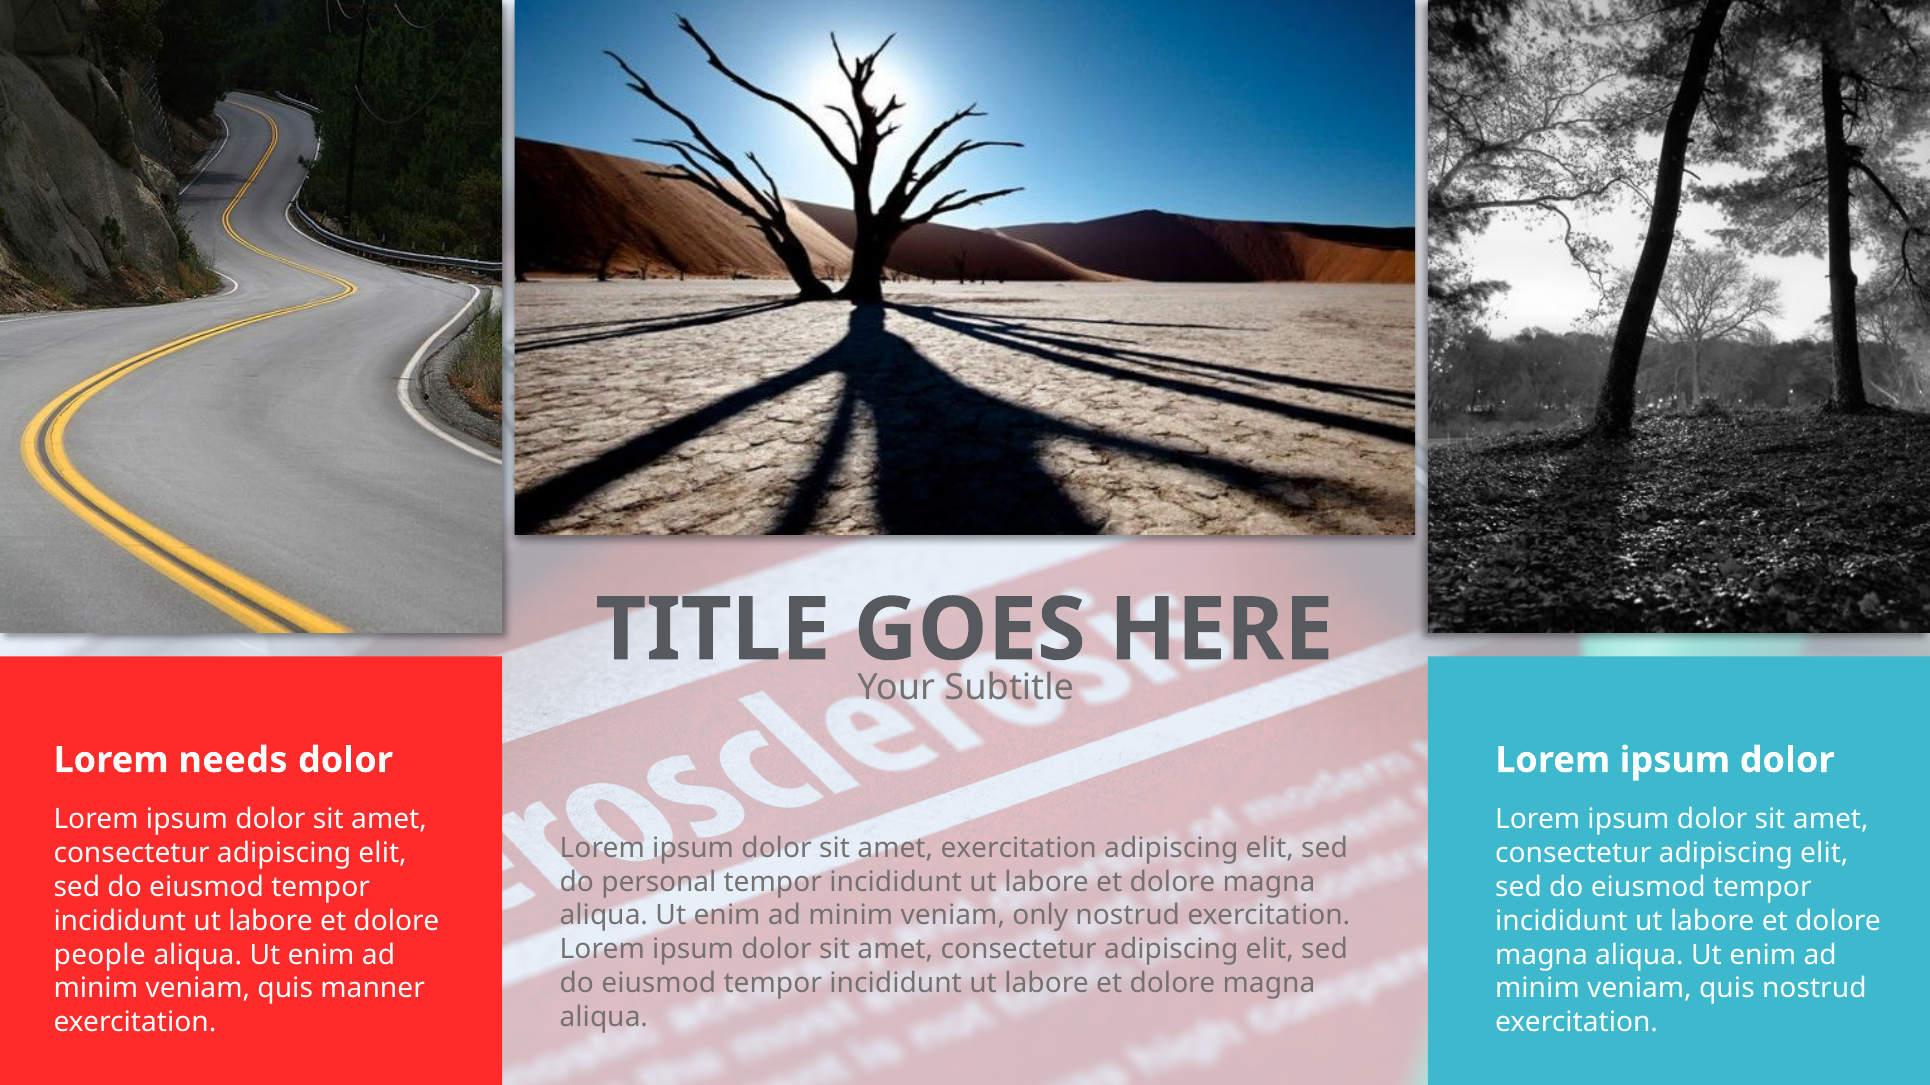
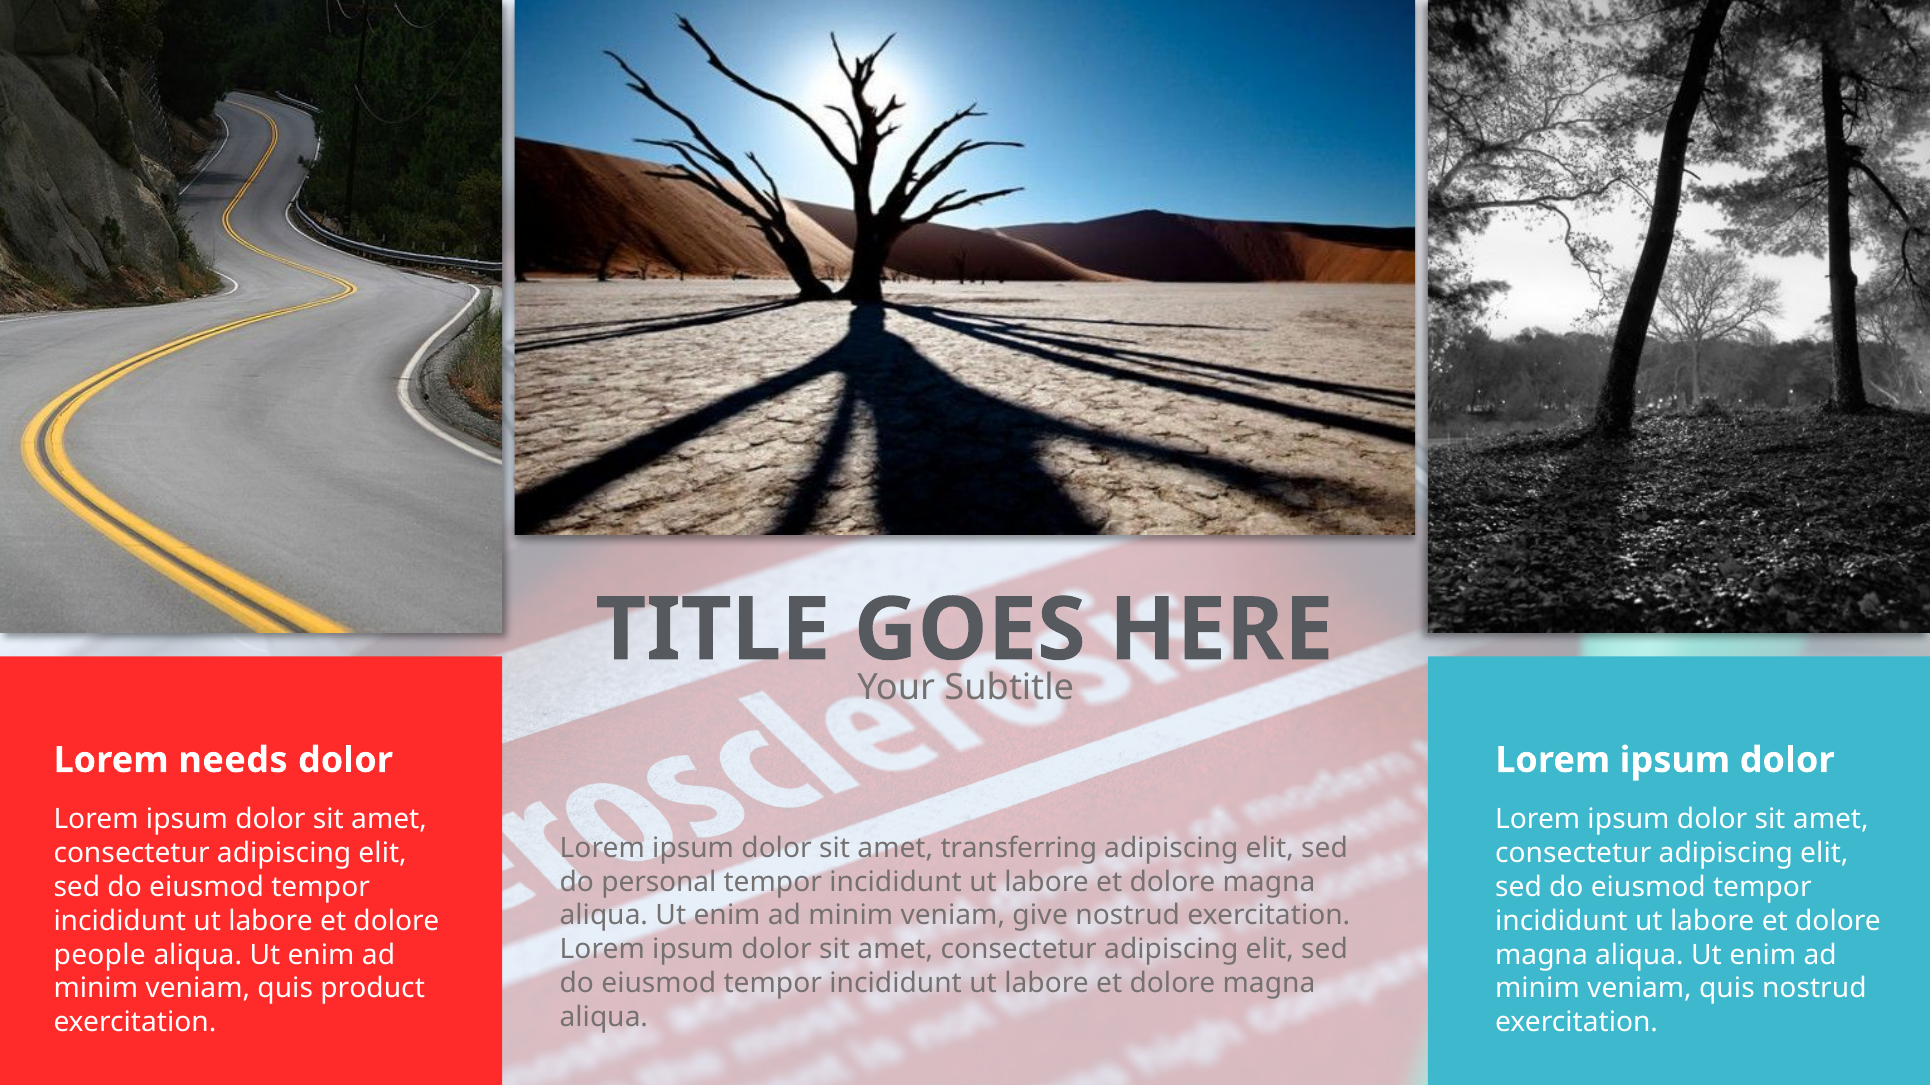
amet exercitation: exercitation -> transferring
only: only -> give
manner: manner -> product
